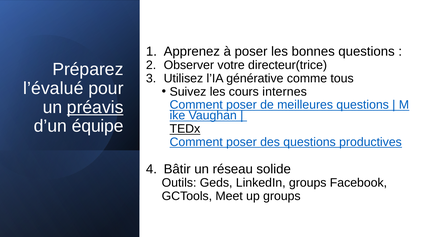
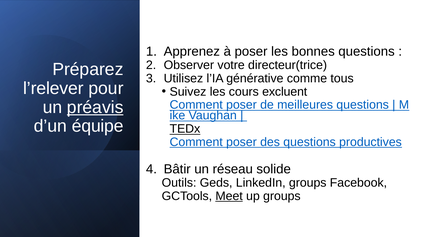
l’évalué: l’évalué -> l’relever
internes: internes -> excluent
Meet underline: none -> present
